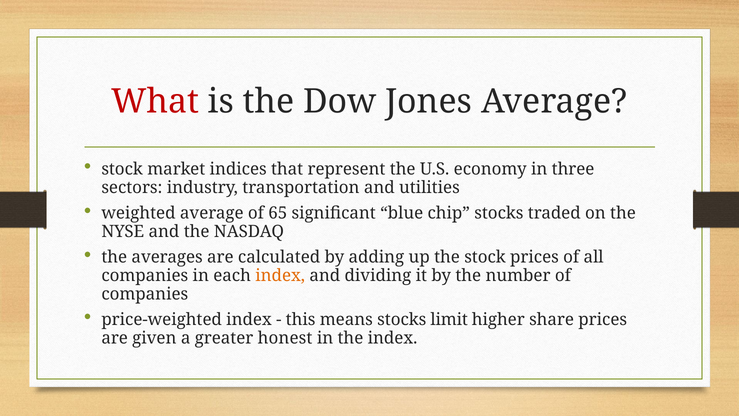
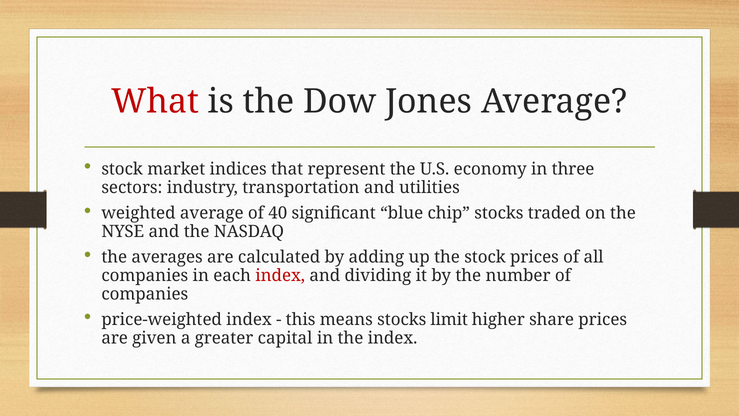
65: 65 -> 40
index at (280, 275) colour: orange -> red
honest: honest -> capital
